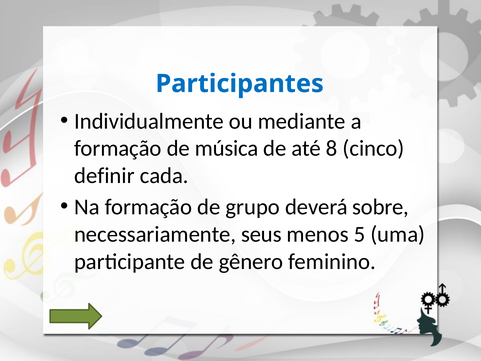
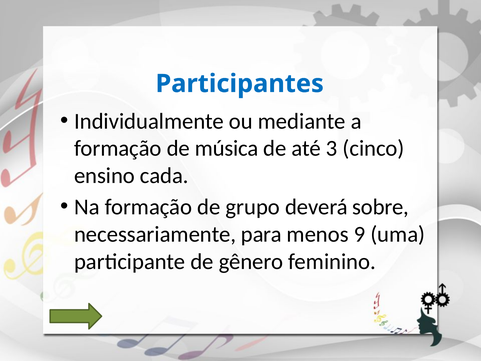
8: 8 -> 3
definir: definir -> ensino
seus: seus -> para
5: 5 -> 9
